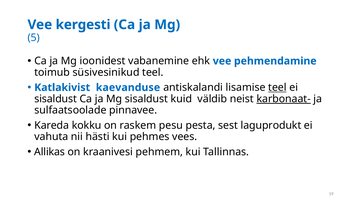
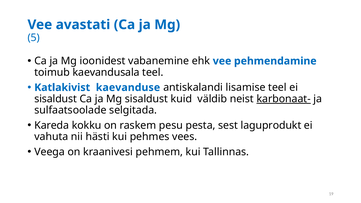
kergesti: kergesti -> avastati
süsivesinikud: süsivesinikud -> kaevandusala
teel at (277, 88) underline: present -> none
pinnavee: pinnavee -> selgitada
Allikas: Allikas -> Veega
